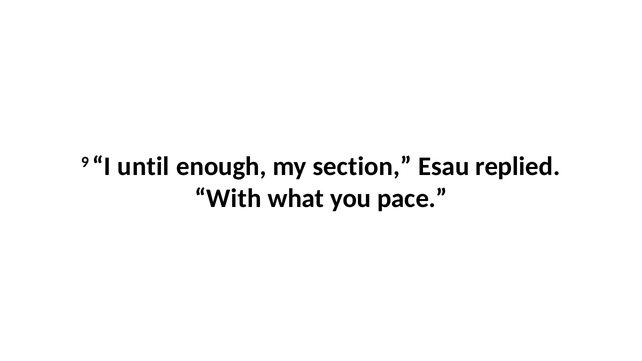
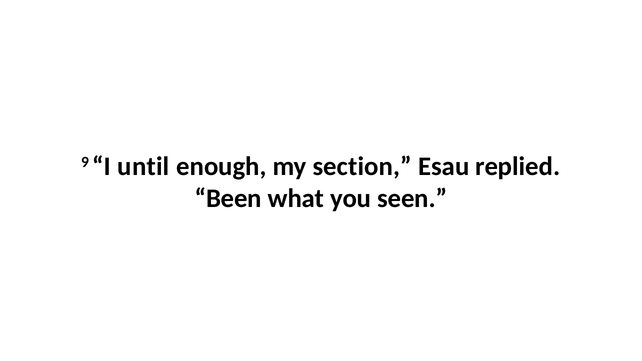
With: With -> Been
pace: pace -> seen
